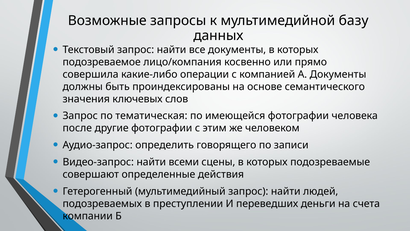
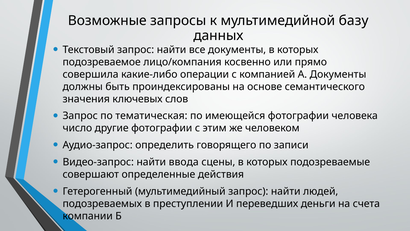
после: после -> число
всеми: всеми -> ввода
